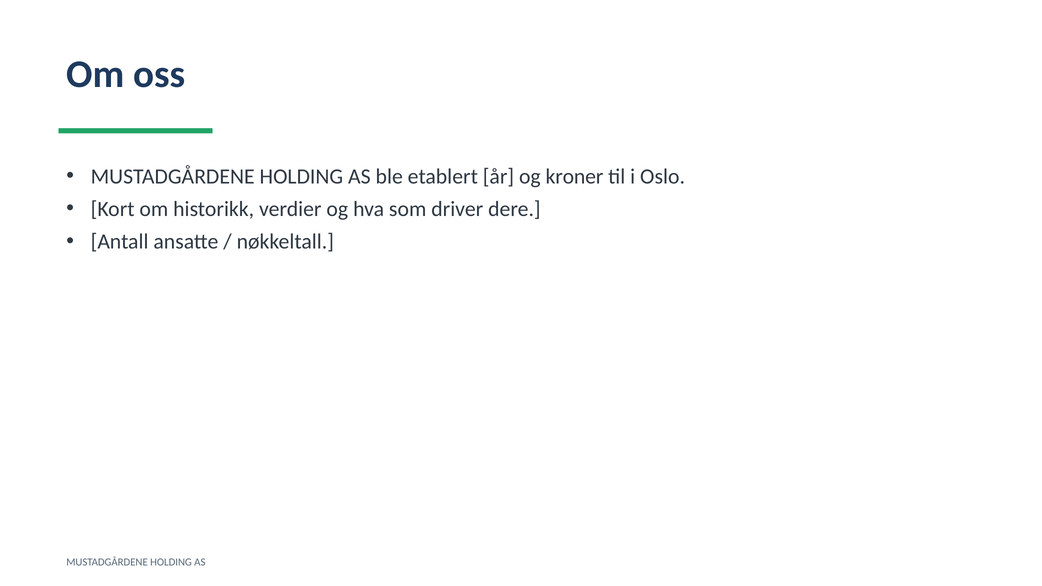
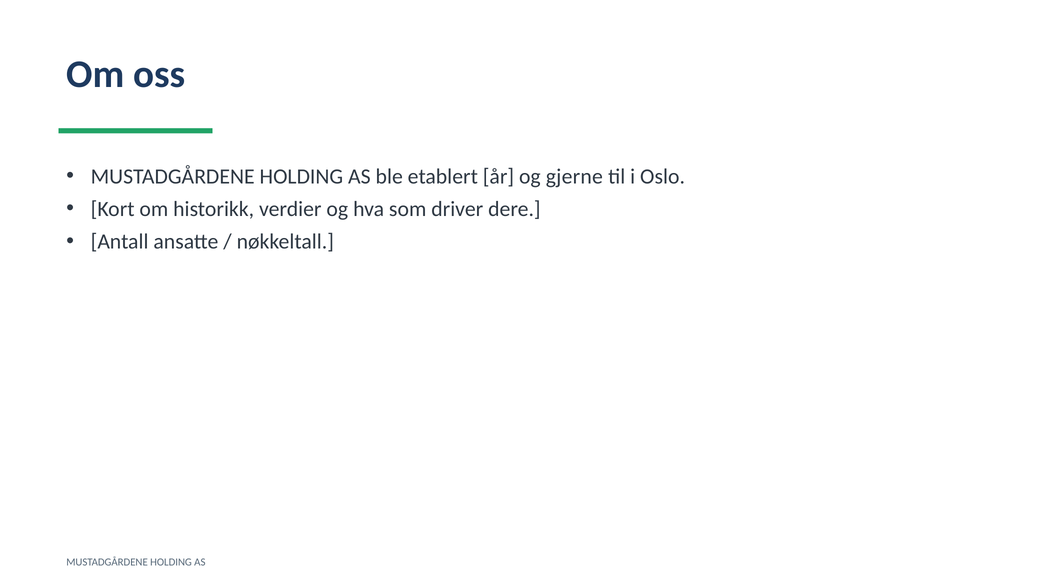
kroner: kroner -> gjerne
